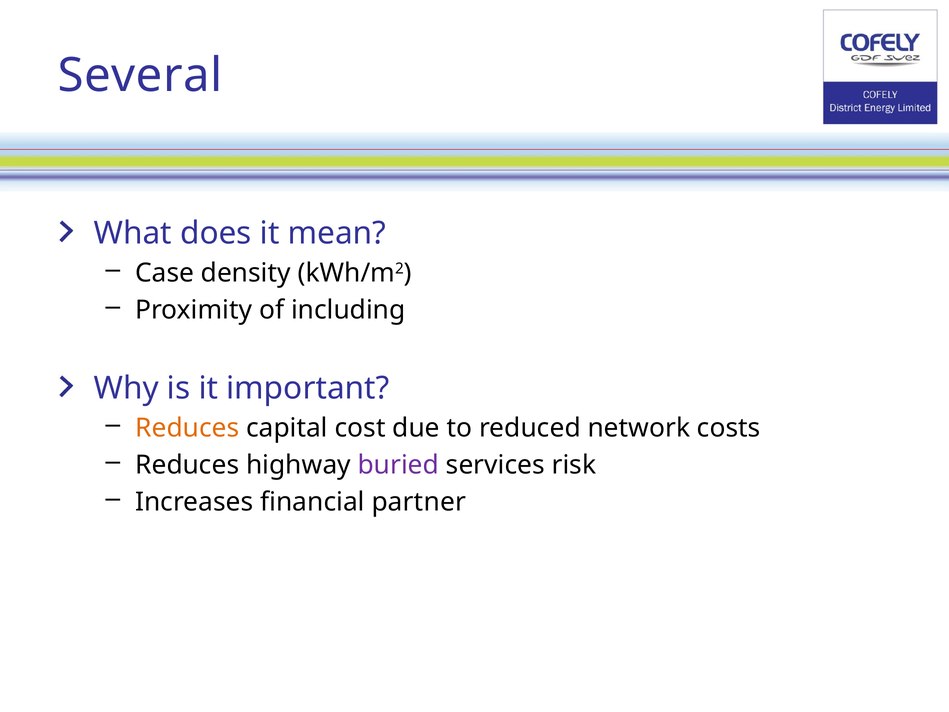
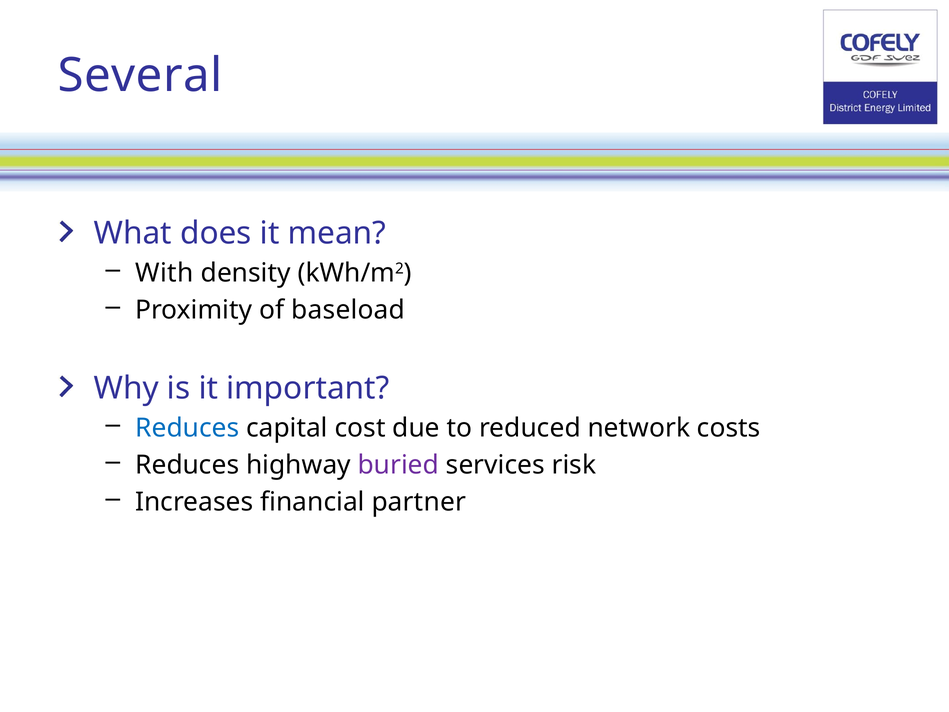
Case: Case -> With
including: including -> baseload
Reduces at (187, 428) colour: orange -> blue
